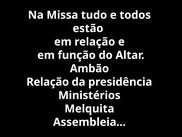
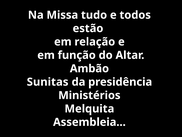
Relação at (48, 82): Relação -> Sunitas
